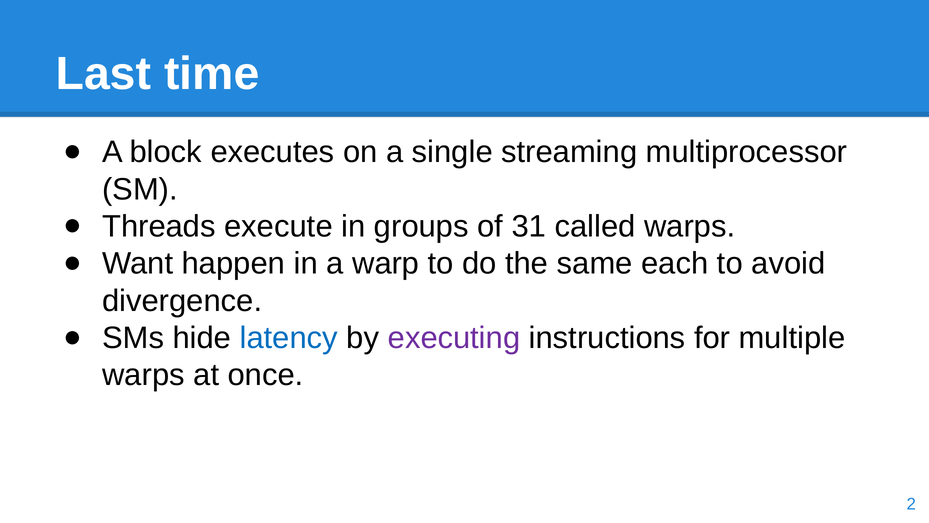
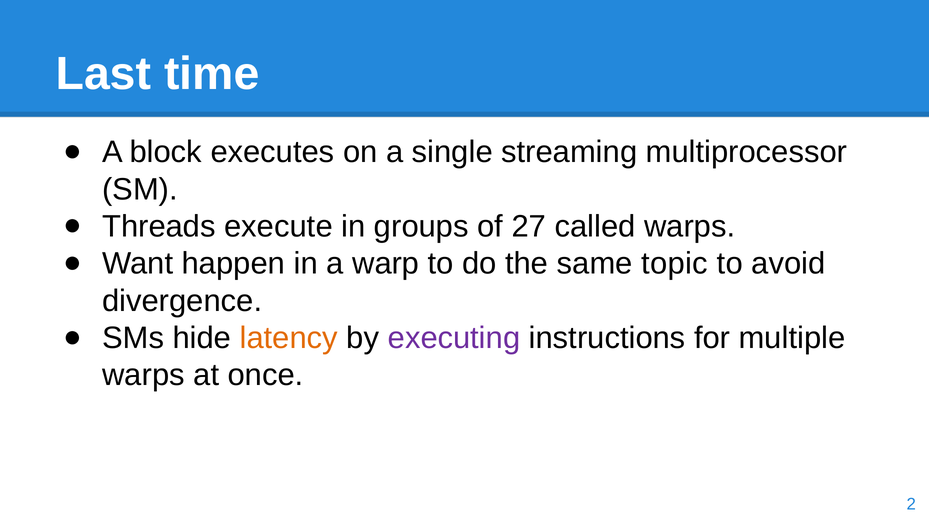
31: 31 -> 27
each: each -> topic
latency colour: blue -> orange
